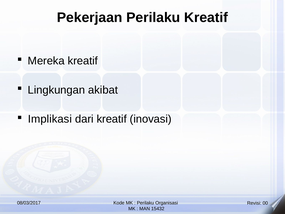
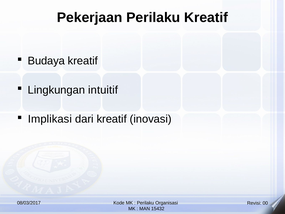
Mereka: Mereka -> Budaya
akibat: akibat -> intuitif
